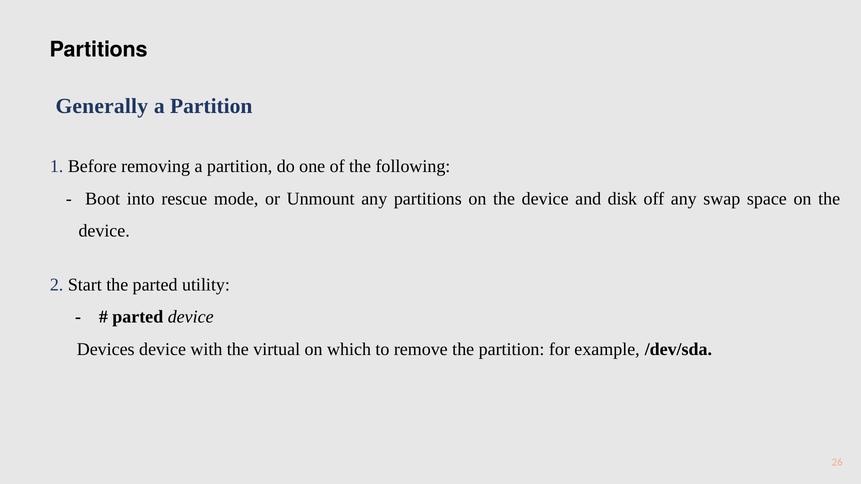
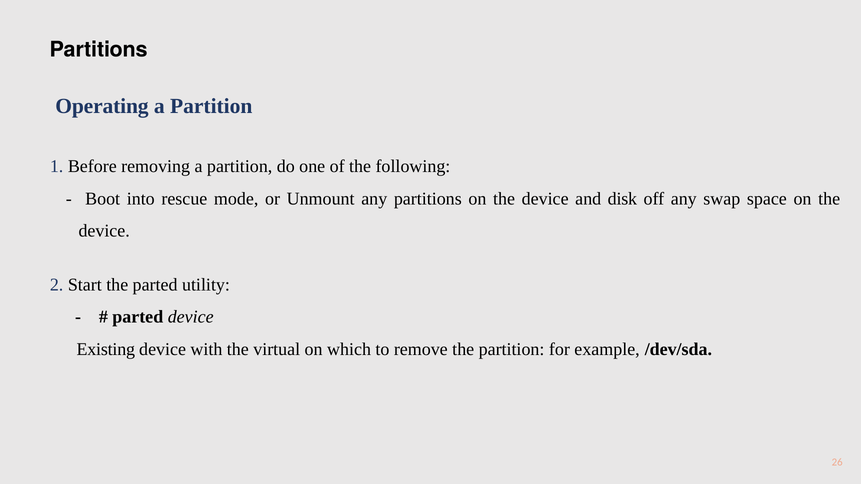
Generally: Generally -> Operating
Devices: Devices -> Existing
